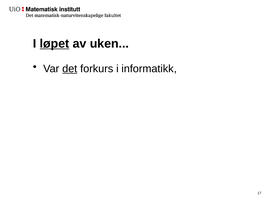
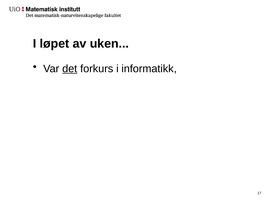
løpet underline: present -> none
